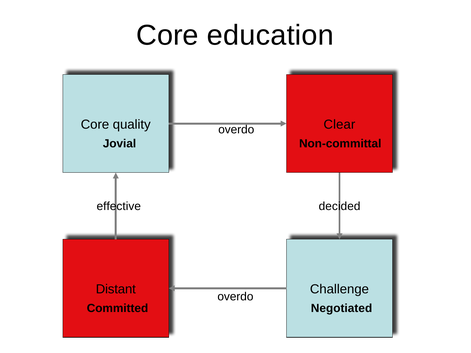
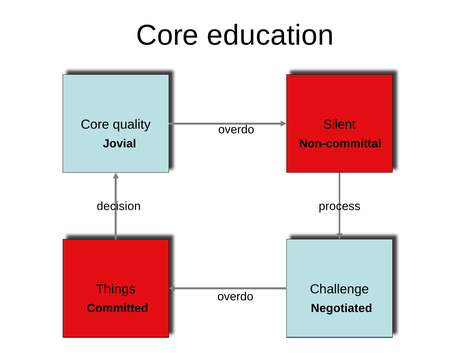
Clear: Clear -> Silent
effective: effective -> decision
decided: decided -> process
Distant: Distant -> Things
